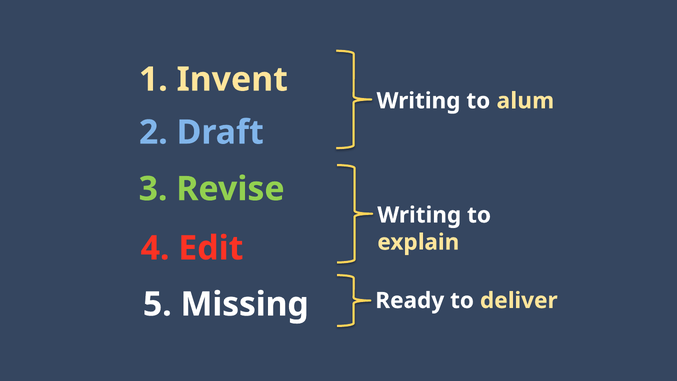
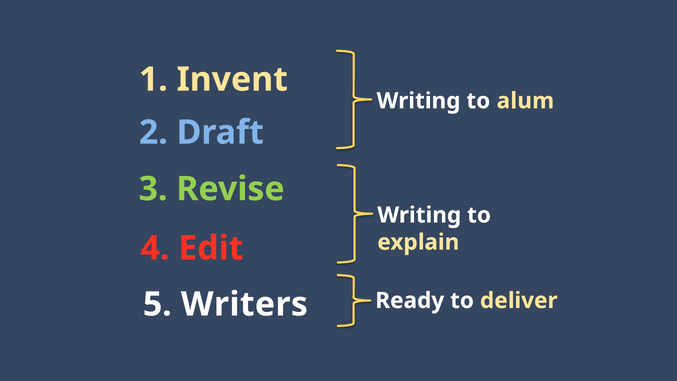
Missing: Missing -> Writers
